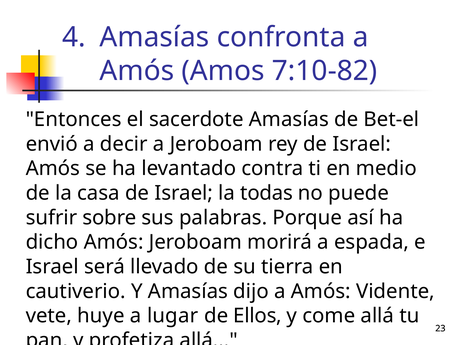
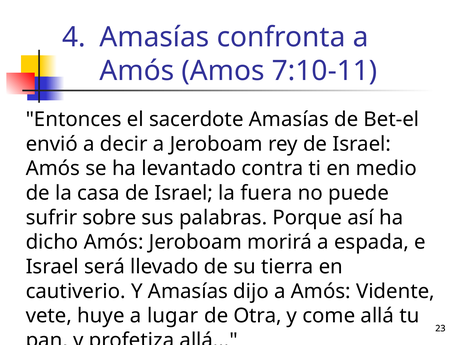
7:10-82: 7:10-82 -> 7:10-11
todas: todas -> fuera
Ellos: Ellos -> Otra
